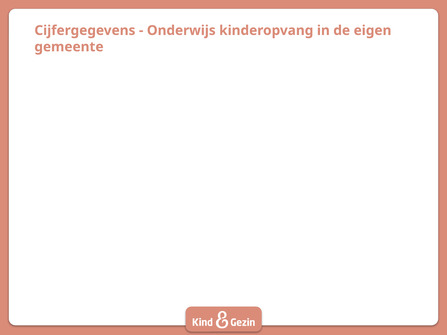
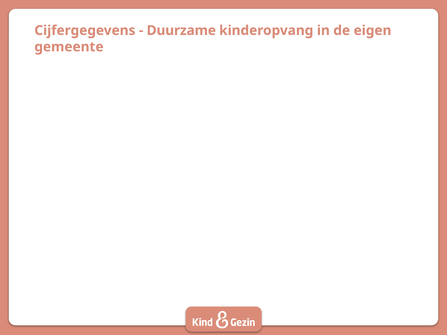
Onderwijs: Onderwijs -> Duurzame
